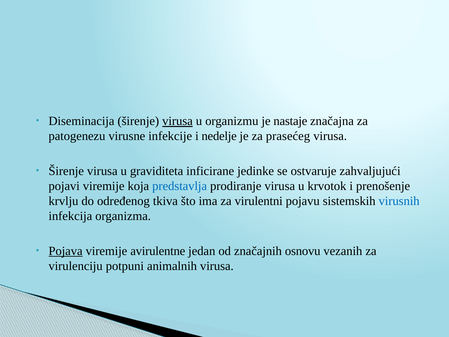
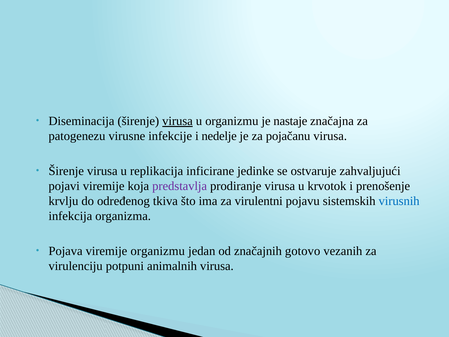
prasećeg: prasećeg -> pojačanu
graviditeta: graviditeta -> replikacija
predstavlja colour: blue -> purple
Pojava underline: present -> none
viremije avirulentne: avirulentne -> organizmu
osnovu: osnovu -> gotovo
